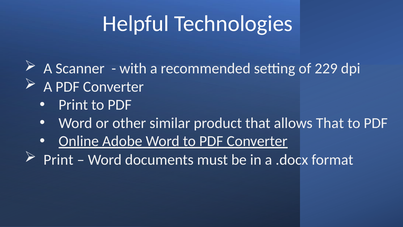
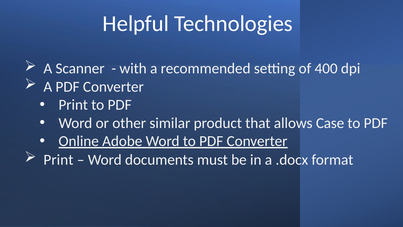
229: 229 -> 400
allows That: That -> Case
